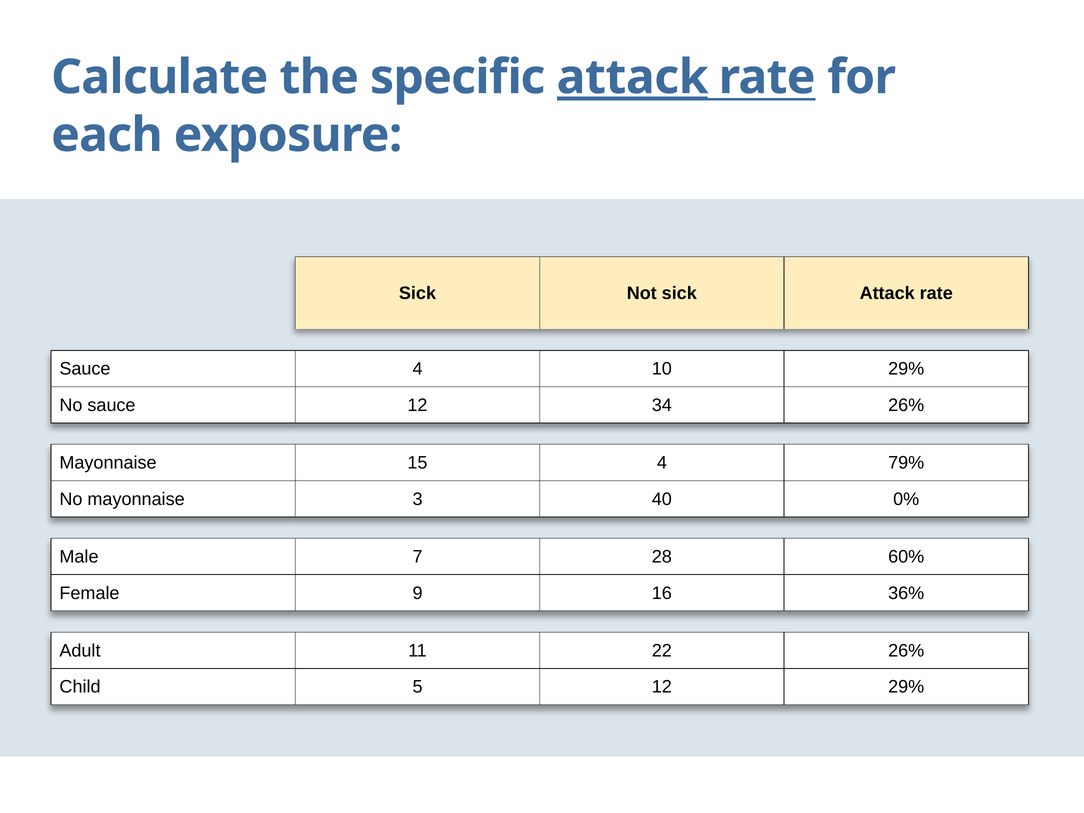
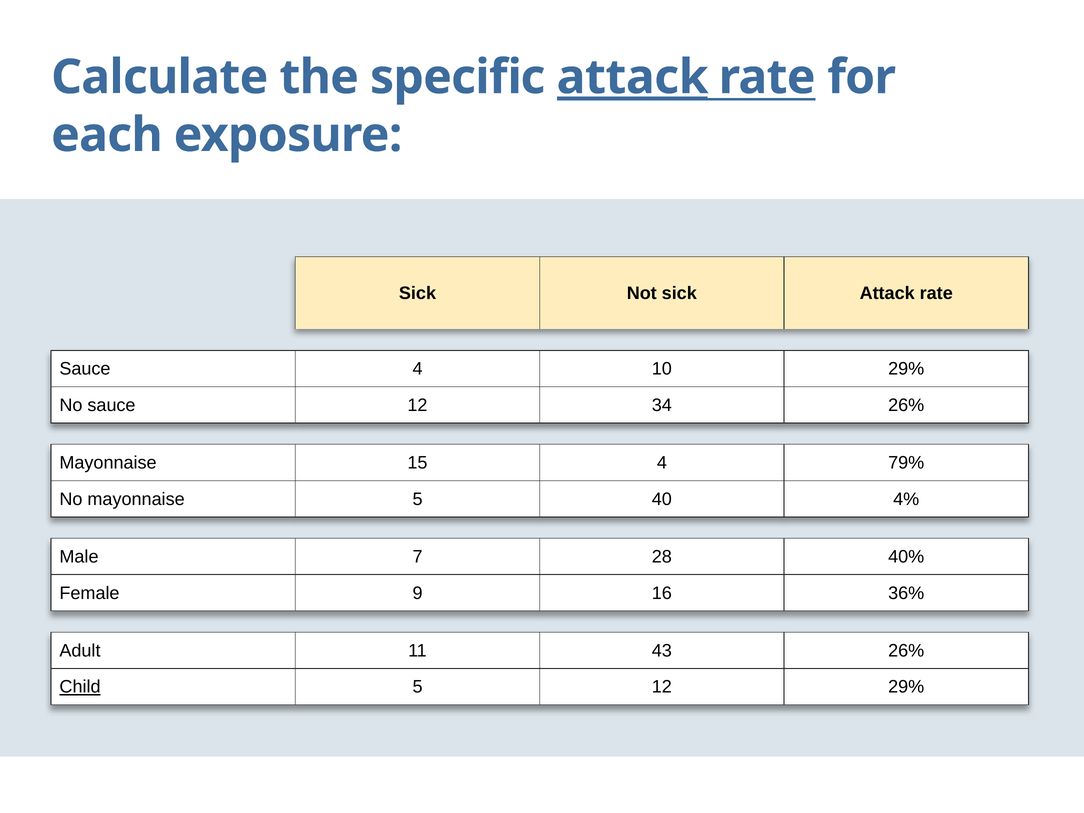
mayonnaise 3: 3 -> 5
0%: 0% -> 4%
60%: 60% -> 40%
22: 22 -> 43
Child underline: none -> present
